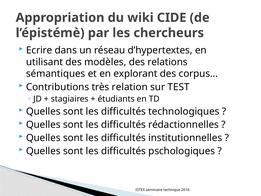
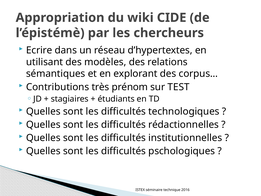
relation: relation -> prénom
